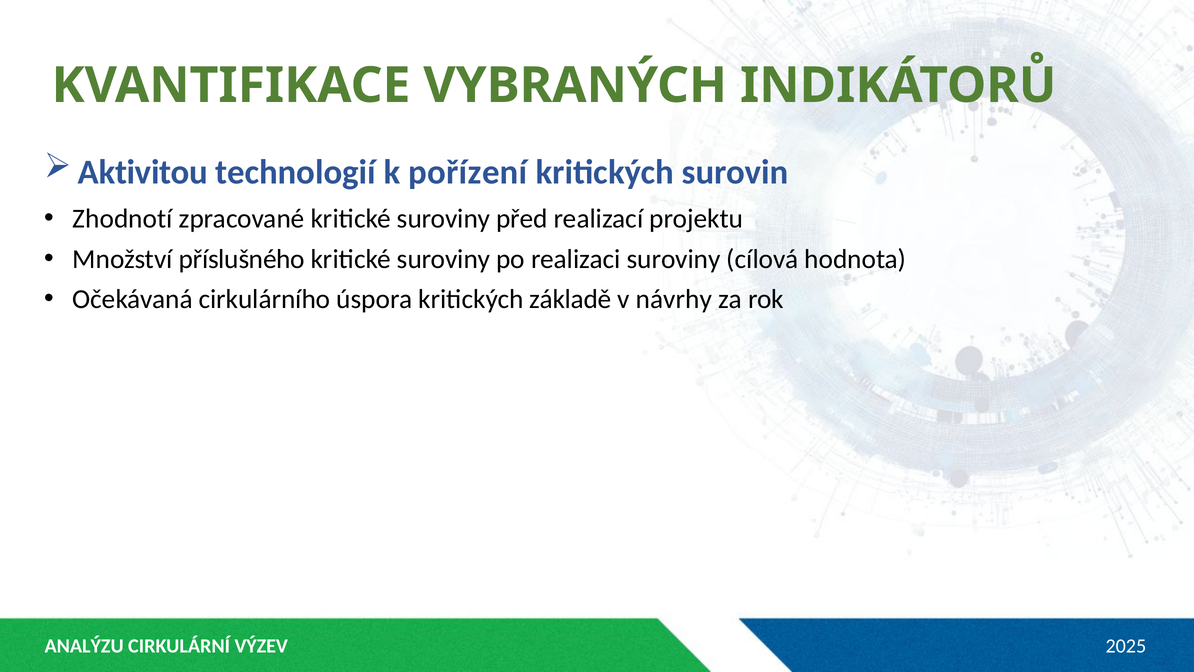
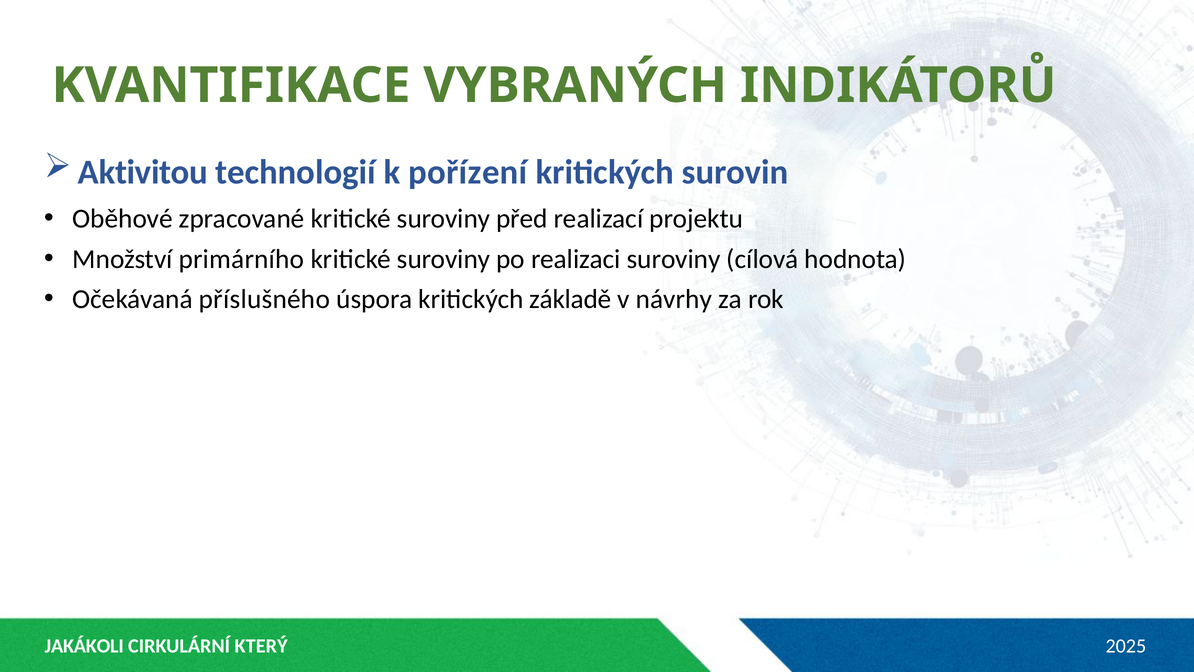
Zhodnotí: Zhodnotí -> Oběhové
příslušného: příslušného -> primárního
cirkulárního: cirkulárního -> příslušného
ANALÝZU: ANALÝZU -> JAKÁKOLI
VÝZEV: VÝZEV -> KTERÝ
